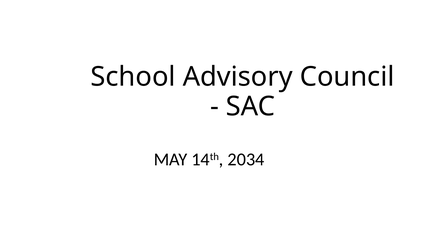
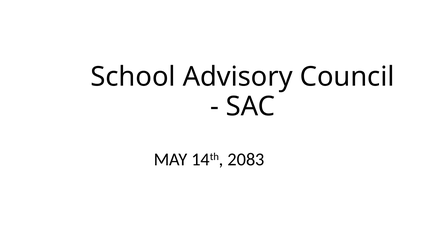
2034: 2034 -> 2083
